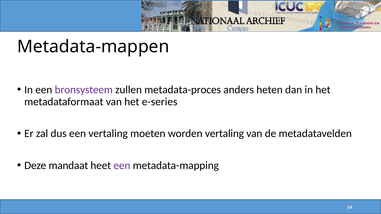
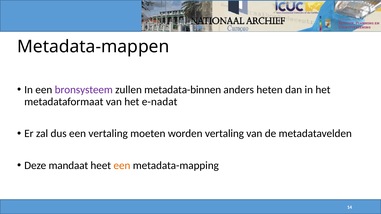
metadata-proces: metadata-proces -> metadata-binnen
e-series: e-series -> e-nadat
een at (122, 166) colour: purple -> orange
